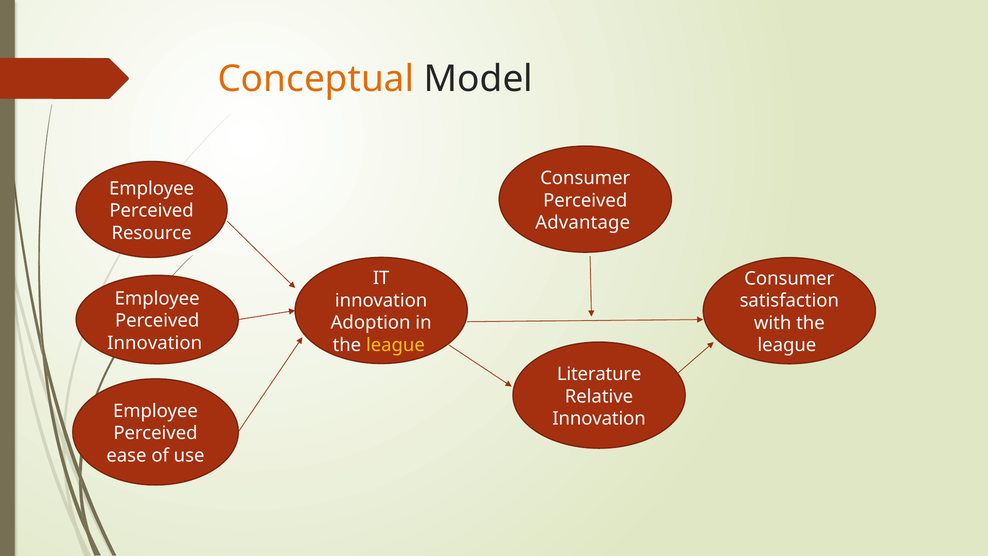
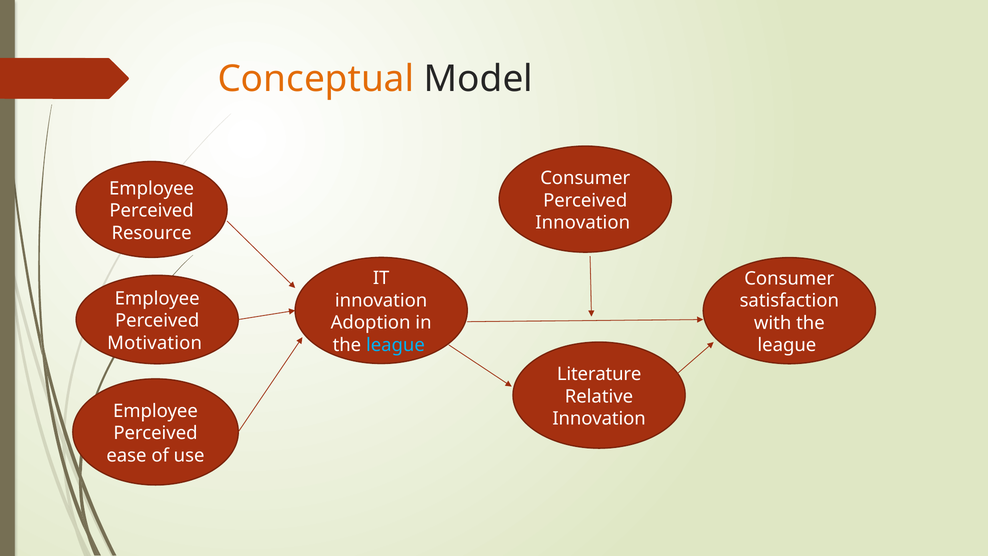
Advantage at (583, 223): Advantage -> Innovation
Innovation at (155, 343): Innovation -> Motivation
league at (395, 345) colour: yellow -> light blue
